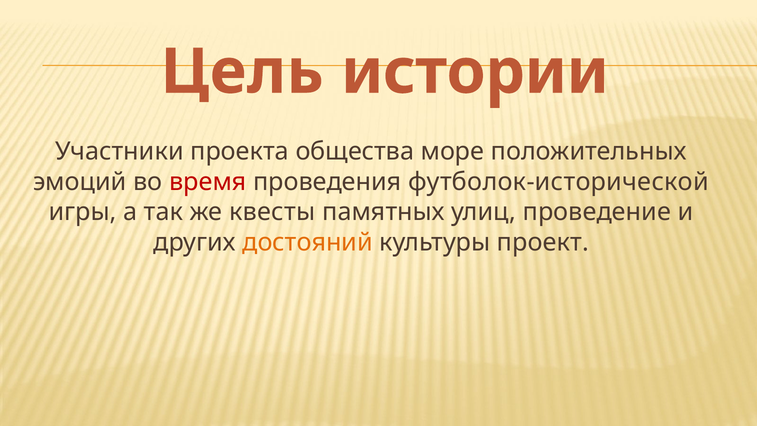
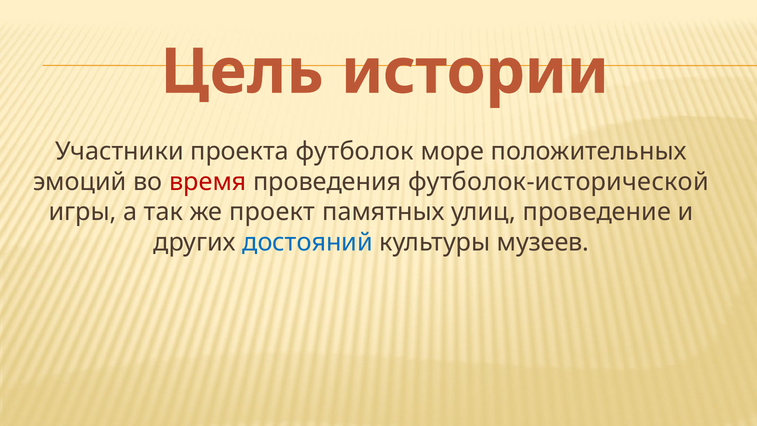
общества: общества -> футболок
квесты: квесты -> проект
достояний colour: orange -> blue
проект: проект -> музеев
